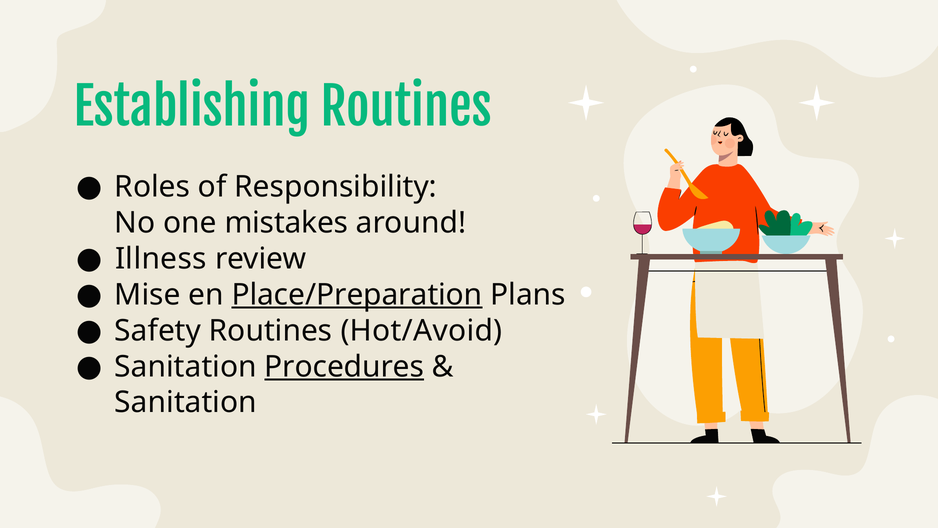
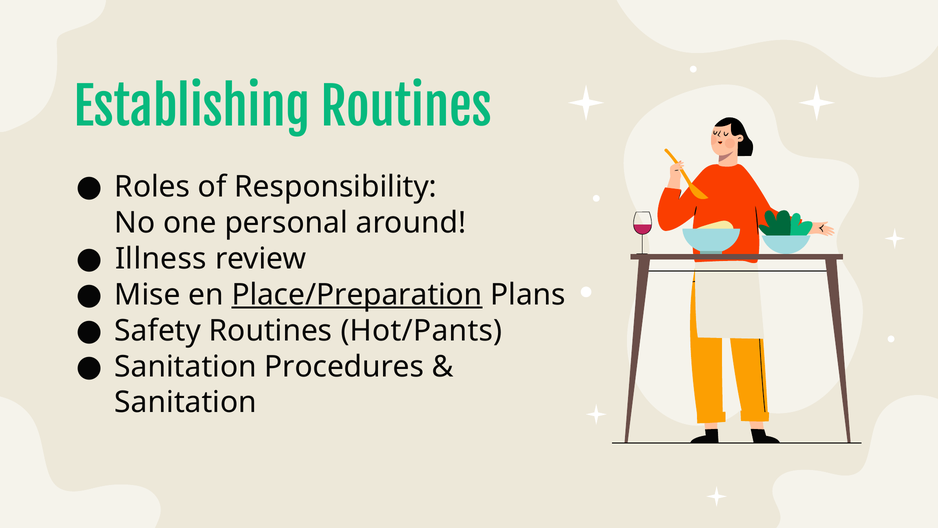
mistakes: mistakes -> personal
Hot/Avoid: Hot/Avoid -> Hot/Pants
Procedures underline: present -> none
